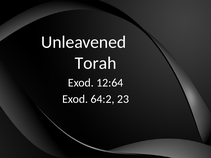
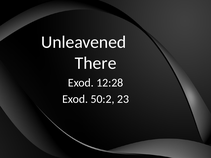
Torah: Torah -> There
12:64: 12:64 -> 12:28
64:2: 64:2 -> 50:2
